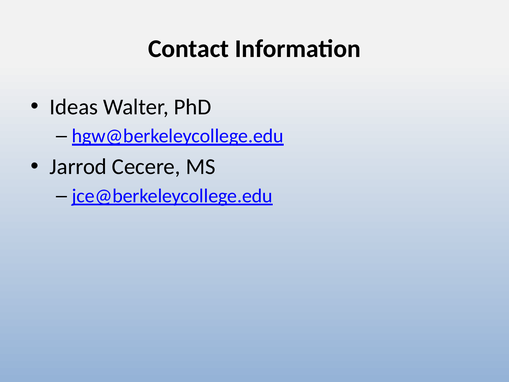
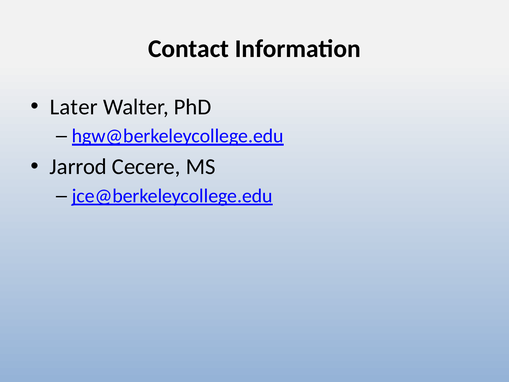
Ideas: Ideas -> Later
